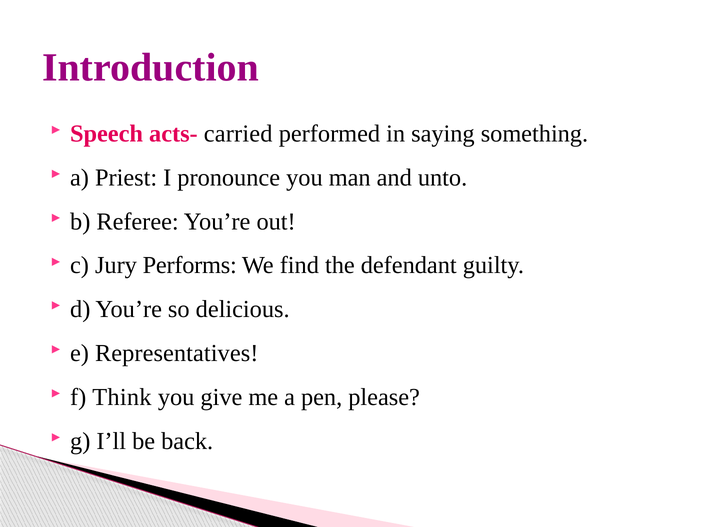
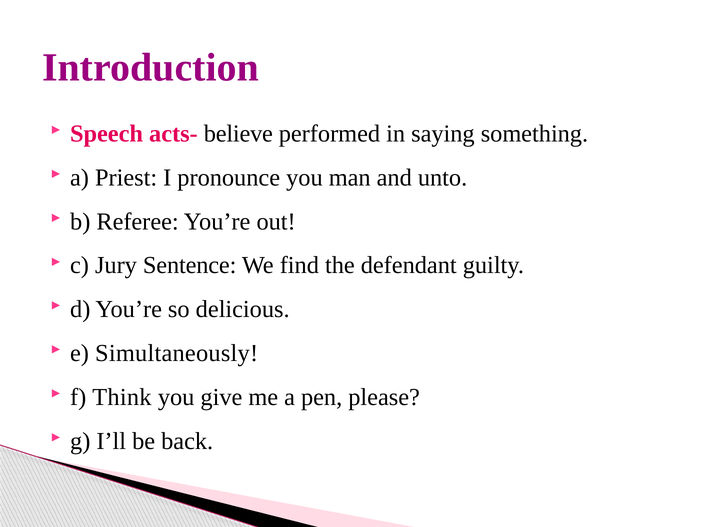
carried: carried -> believe
Performs: Performs -> Sentence
Representatives: Representatives -> Simultaneously
